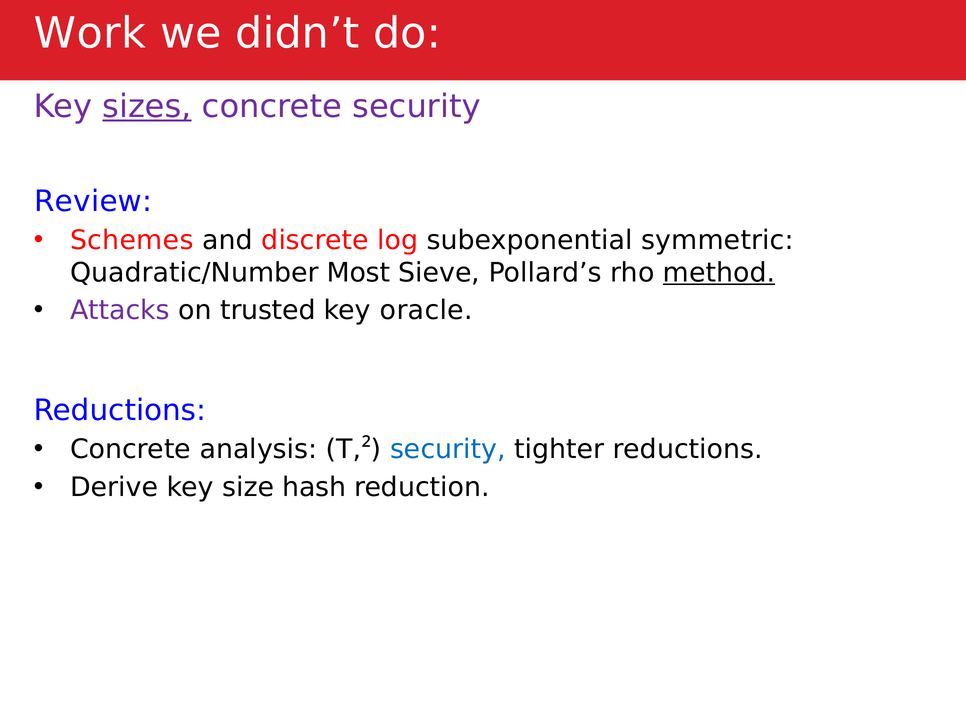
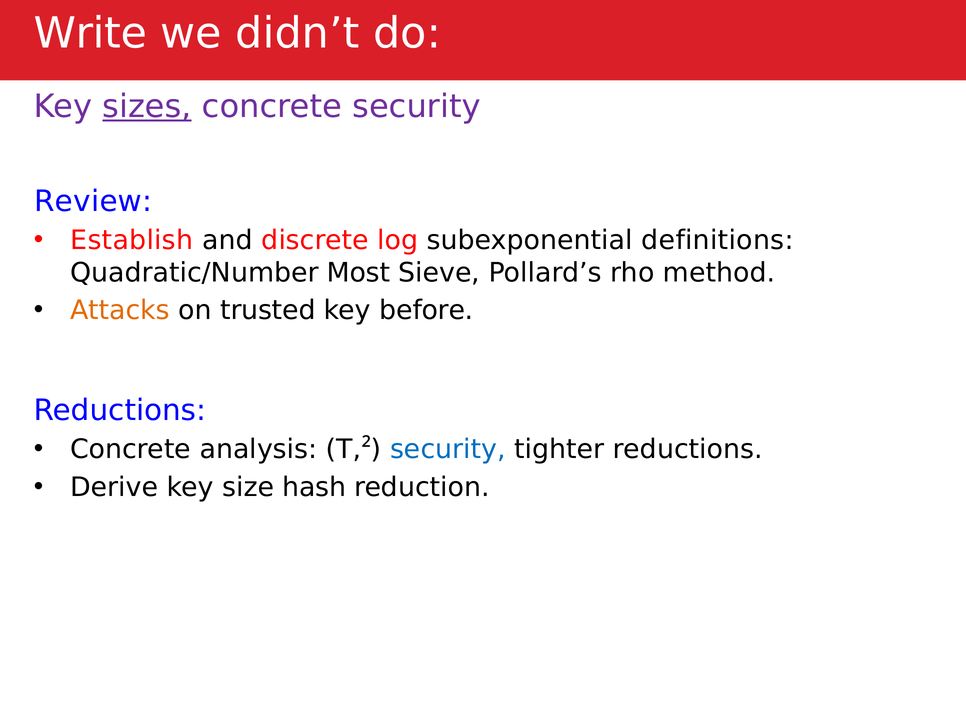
Work: Work -> Write
Schemes: Schemes -> Establish
symmetric: symmetric -> definitions
method underline: present -> none
Attacks colour: purple -> orange
oracle: oracle -> before
